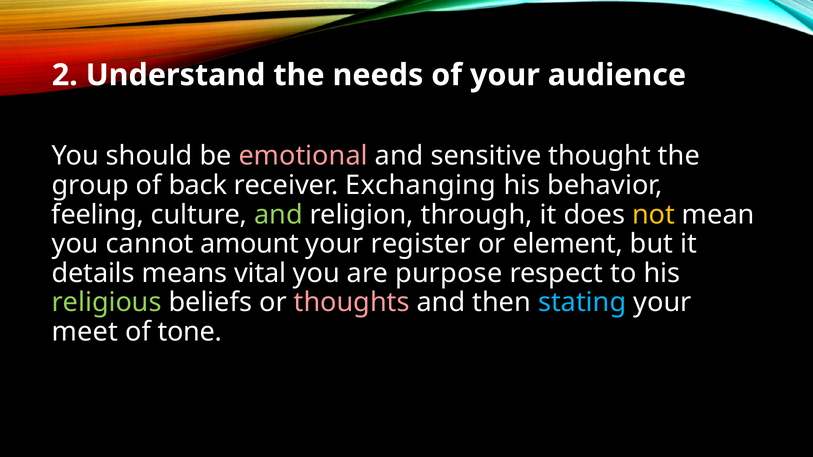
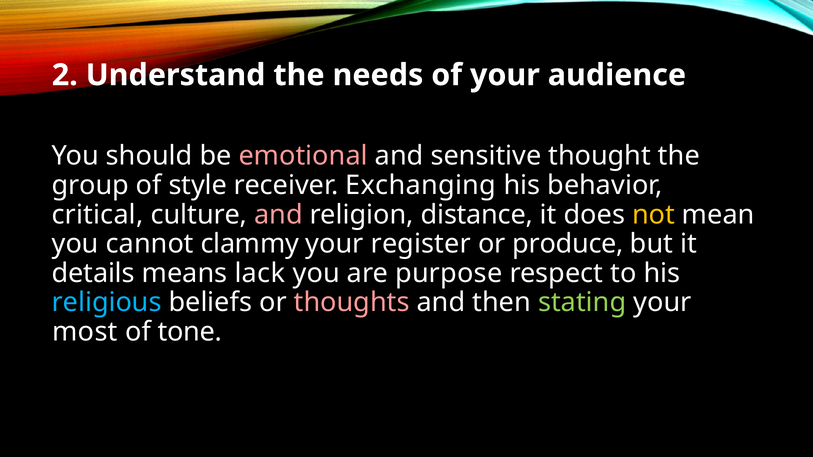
back: back -> style
feeling: feeling -> critical
and at (278, 215) colour: light green -> pink
through: through -> distance
amount: amount -> clammy
element: element -> produce
vital: vital -> lack
religious colour: light green -> light blue
stating colour: light blue -> light green
meet: meet -> most
